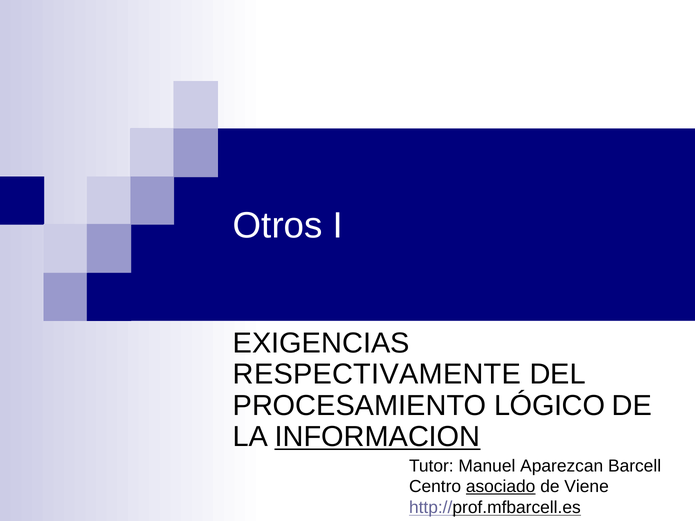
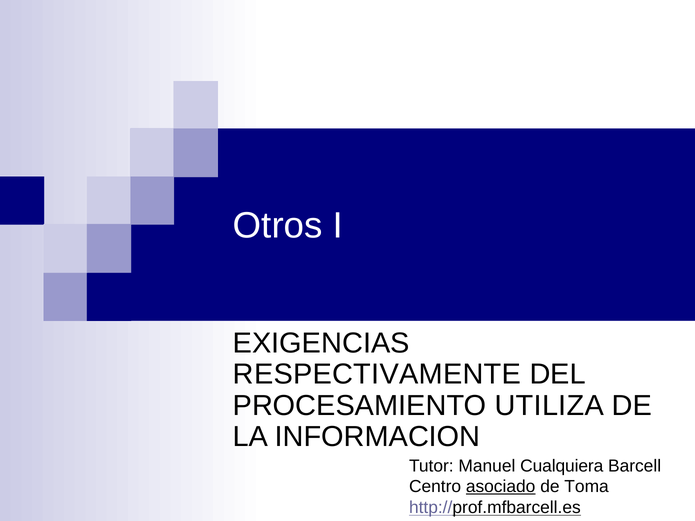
LÓGICO: LÓGICO -> UTILIZA
INFORMACION underline: present -> none
Aparezcan: Aparezcan -> Cualquiera
Viene: Viene -> Toma
